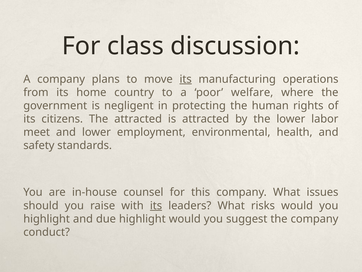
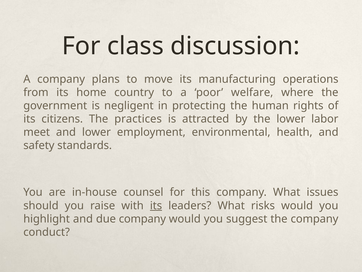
its at (186, 79) underline: present -> none
The attracted: attracted -> practices
due highlight: highlight -> company
